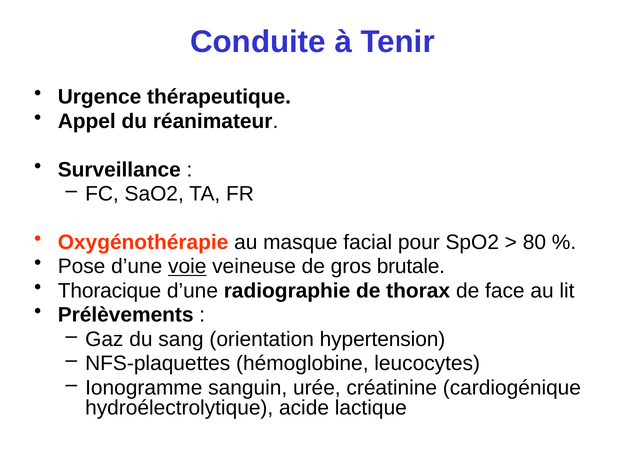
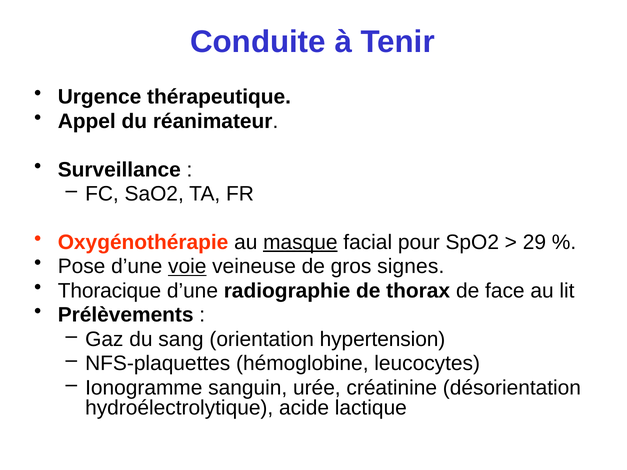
masque underline: none -> present
80: 80 -> 29
brutale: brutale -> signes
cardiogénique: cardiogénique -> désorientation
